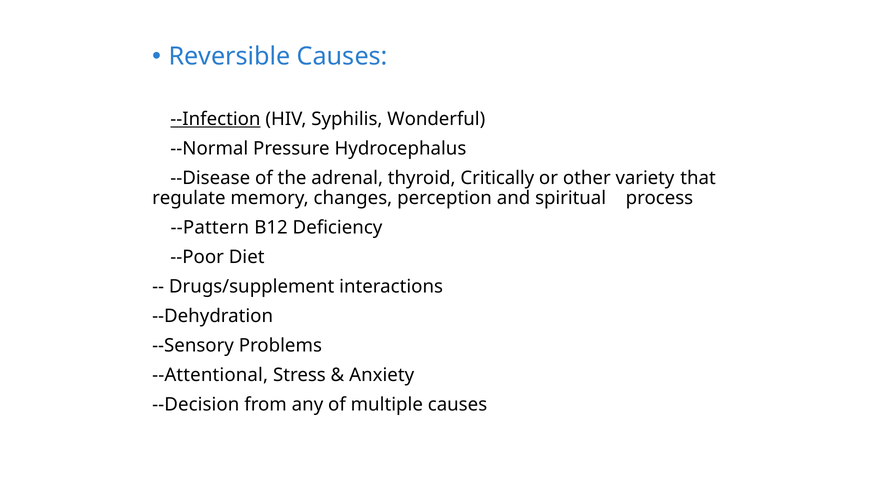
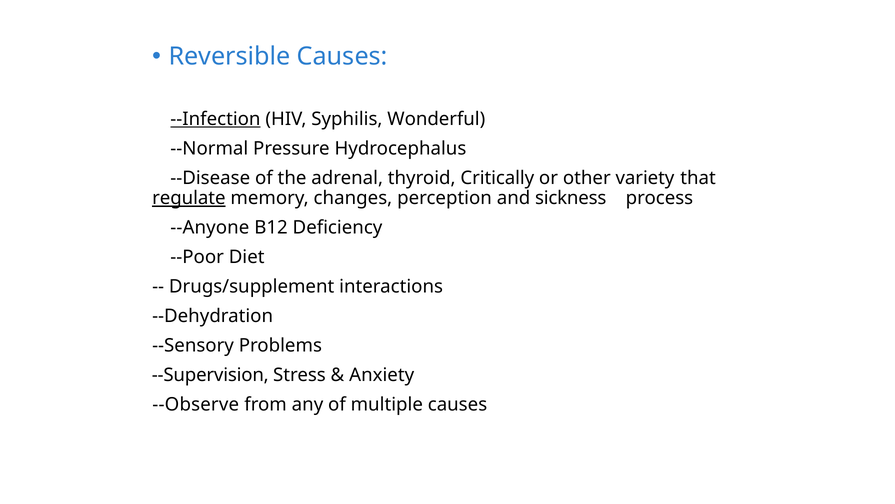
regulate underline: none -> present
spiritual: spiritual -> sickness
--Pattern: --Pattern -> --Anyone
--Attentional: --Attentional -> --Supervision
--Decision: --Decision -> --Observe
